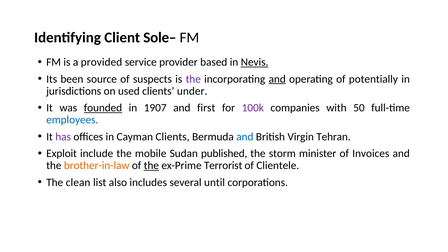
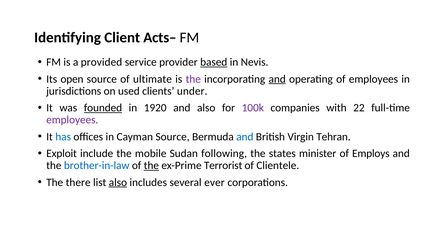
Sole–: Sole– -> Acts–
based underline: none -> present
Nevis underline: present -> none
been: been -> open
suspects: suspects -> ultimate
of potentially: potentially -> employees
1907: 1907 -> 1920
and first: first -> also
50: 50 -> 22
employees at (72, 120) colour: blue -> purple
has colour: purple -> blue
Cayman Clients: Clients -> Source
published: published -> following
storm: storm -> states
Invoices: Invoices -> Employs
brother-in-law colour: orange -> blue
clean: clean -> there
also at (118, 182) underline: none -> present
until: until -> ever
